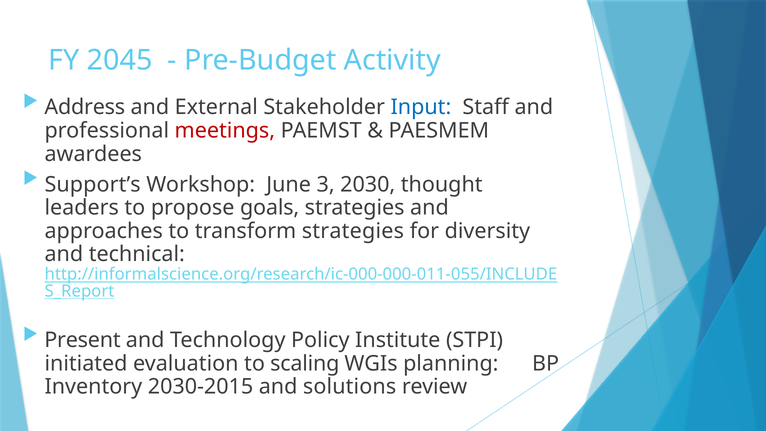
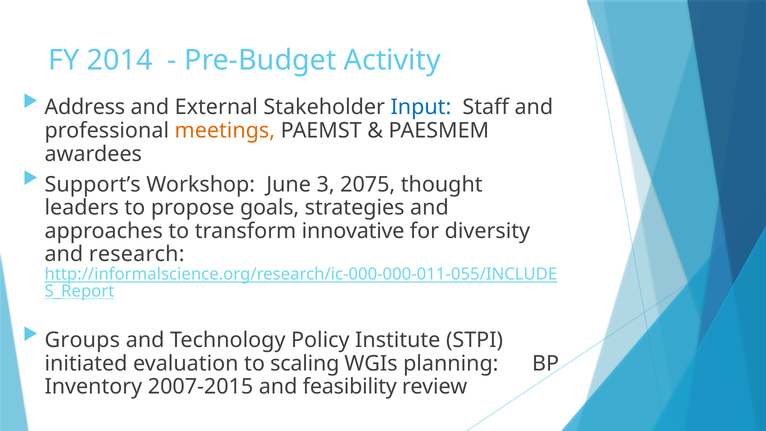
2045: 2045 -> 2014
meetings colour: red -> orange
2030: 2030 -> 2075
transform strategies: strategies -> innovative
technical: technical -> research
Present: Present -> Groups
2030-2015: 2030-2015 -> 2007-2015
solutions: solutions -> feasibility
